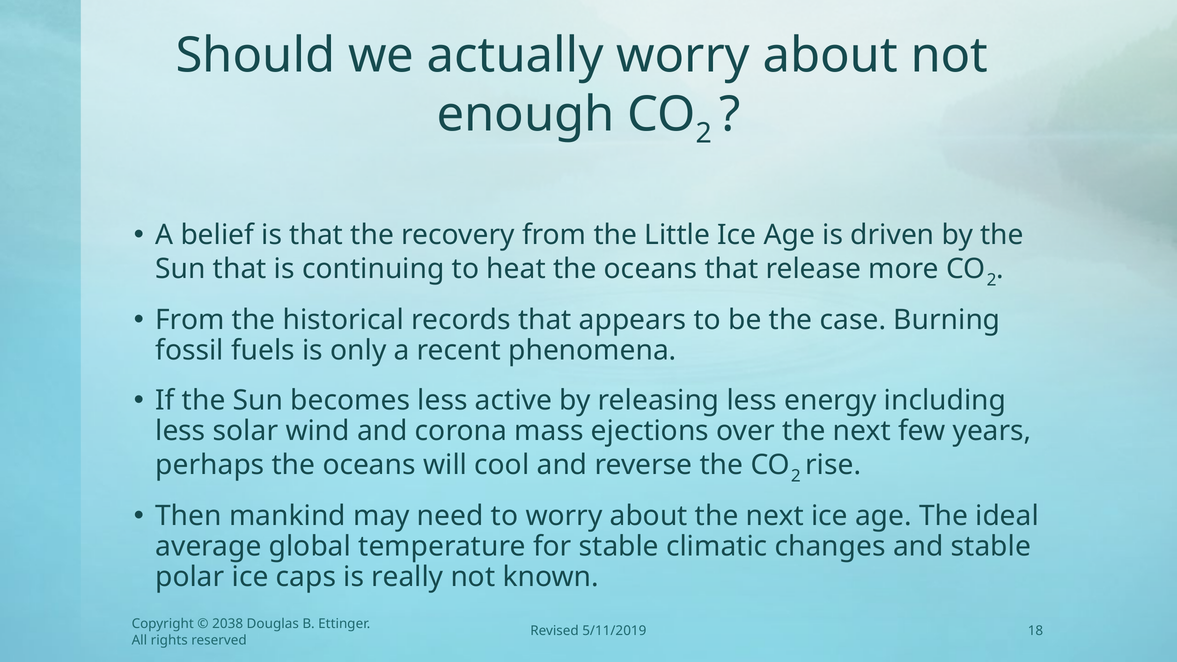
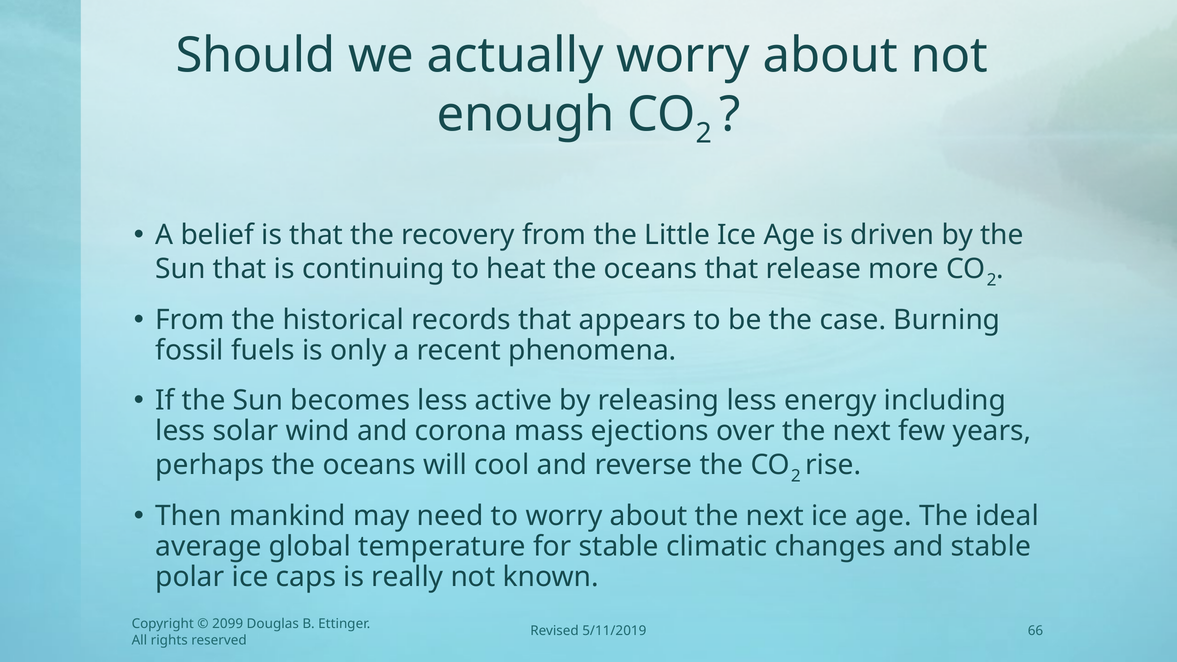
2038: 2038 -> 2099
18: 18 -> 66
